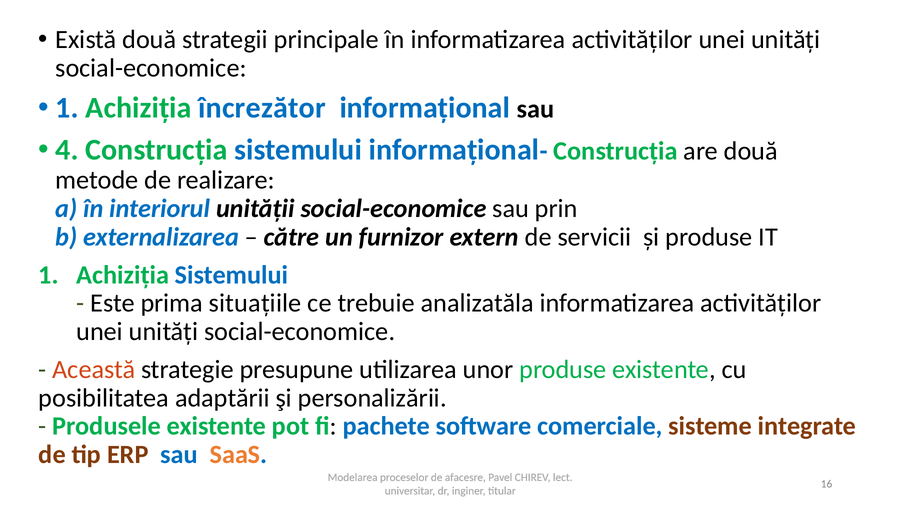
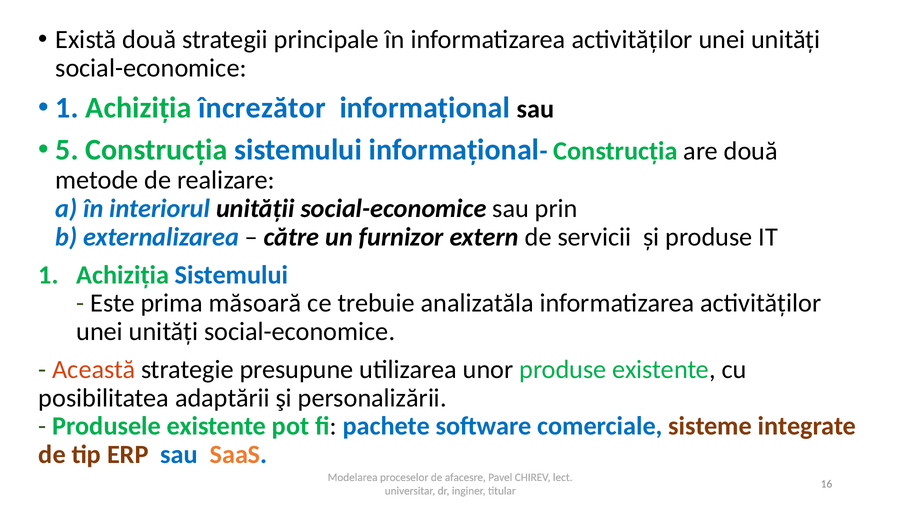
4: 4 -> 5
situațiile: situațiile -> măsoară
